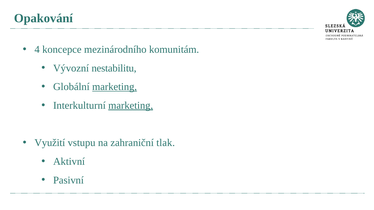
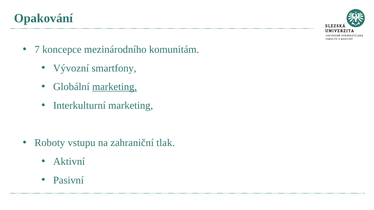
4: 4 -> 7
nestabilitu: nestabilitu -> smartfony
marketing at (131, 106) underline: present -> none
Využití: Využití -> Roboty
